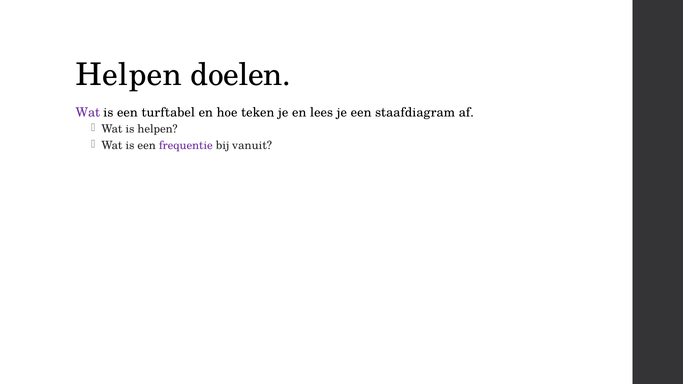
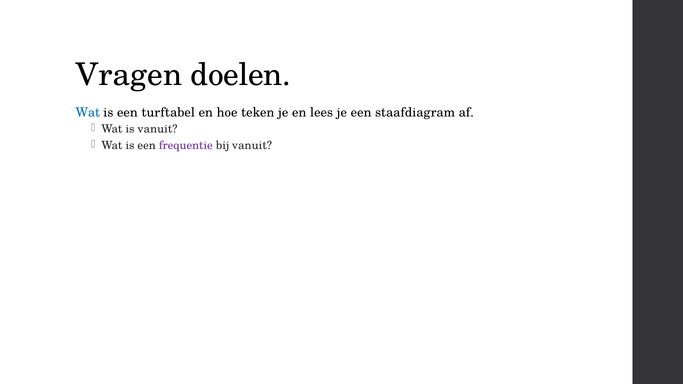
Helpen at (129, 75): Helpen -> Vragen
Wat at (88, 112) colour: purple -> blue
is helpen: helpen -> vanuit
